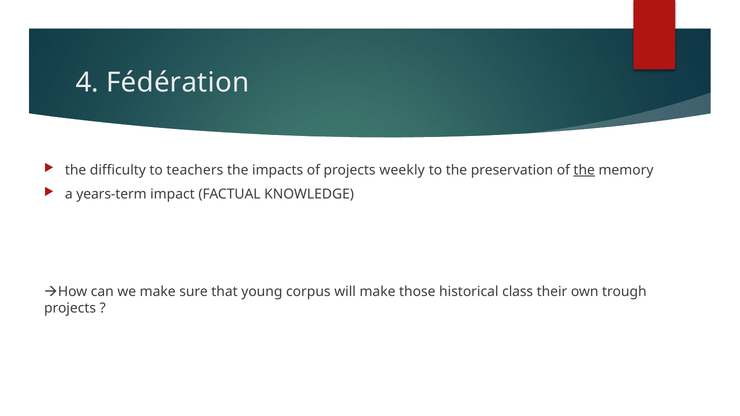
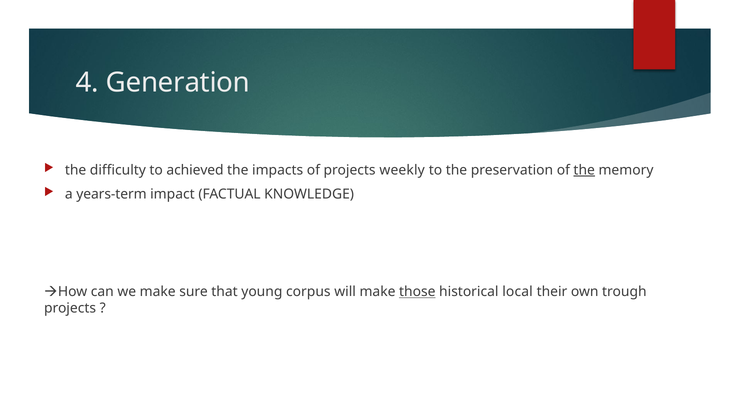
Fédération: Fédération -> Generation
teachers: teachers -> achieved
those underline: none -> present
class: class -> local
